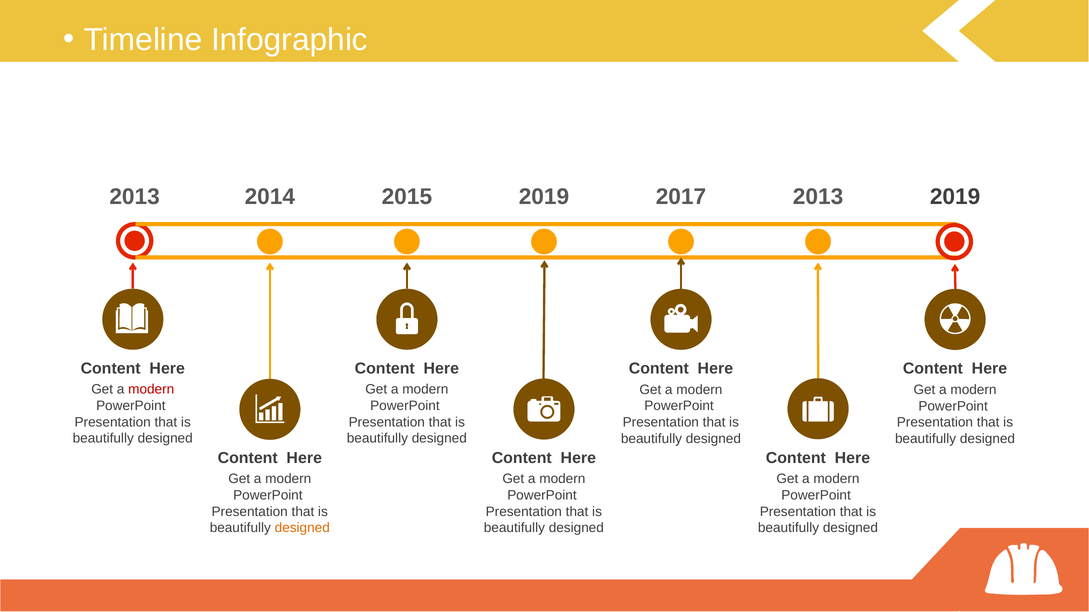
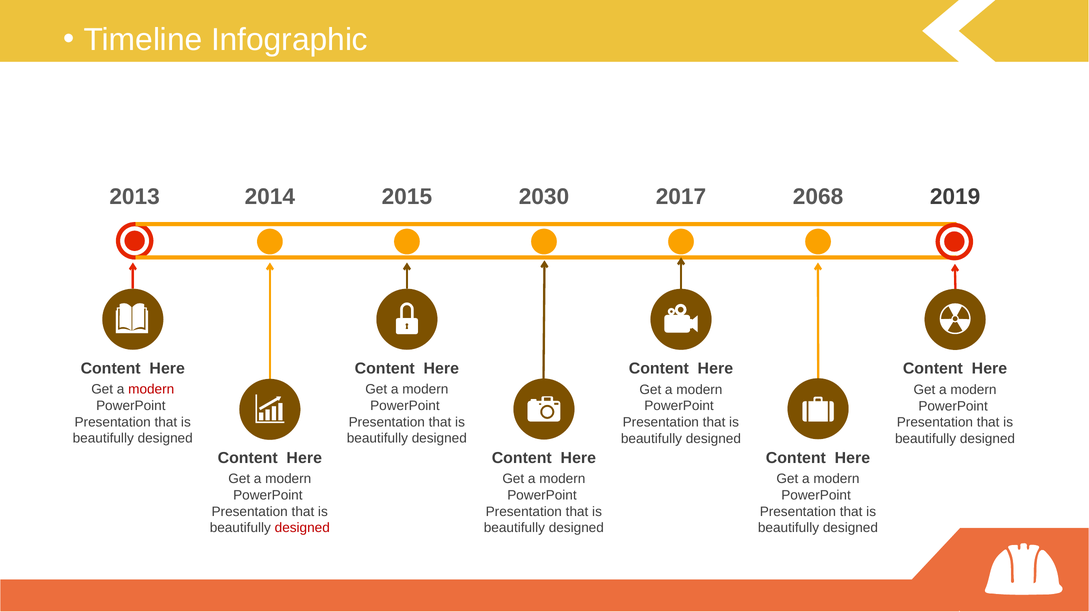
2019 at (544, 197): 2019 -> 2030
2013 at (818, 197): 2013 -> 2068
designed at (302, 528) colour: orange -> red
